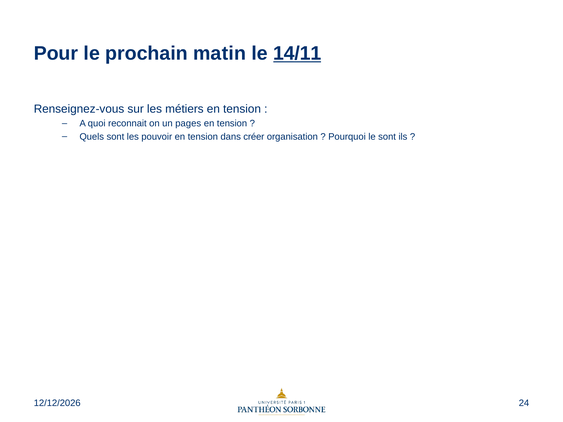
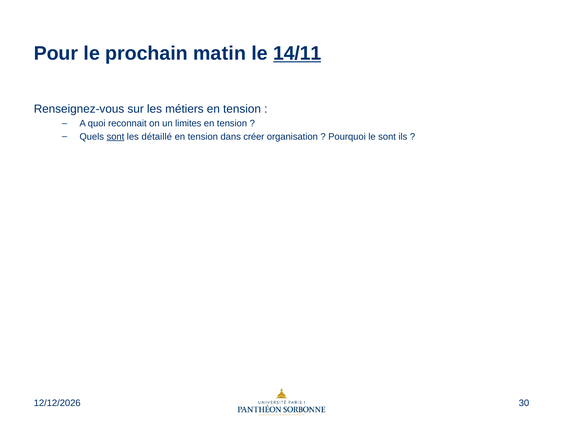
pages: pages -> limites
sont at (115, 137) underline: none -> present
pouvoir: pouvoir -> détaillé
24: 24 -> 30
